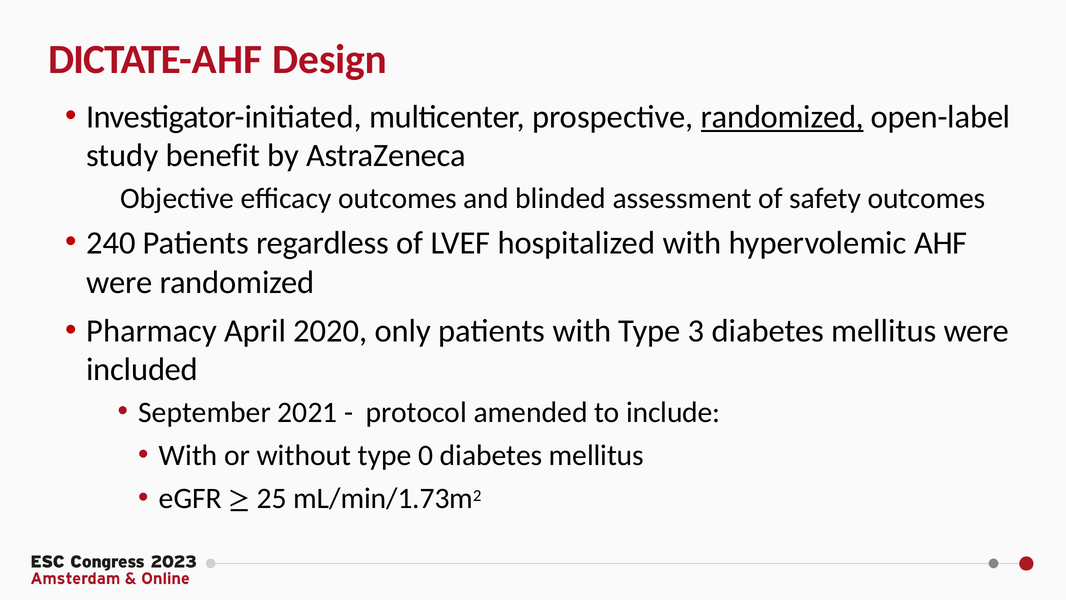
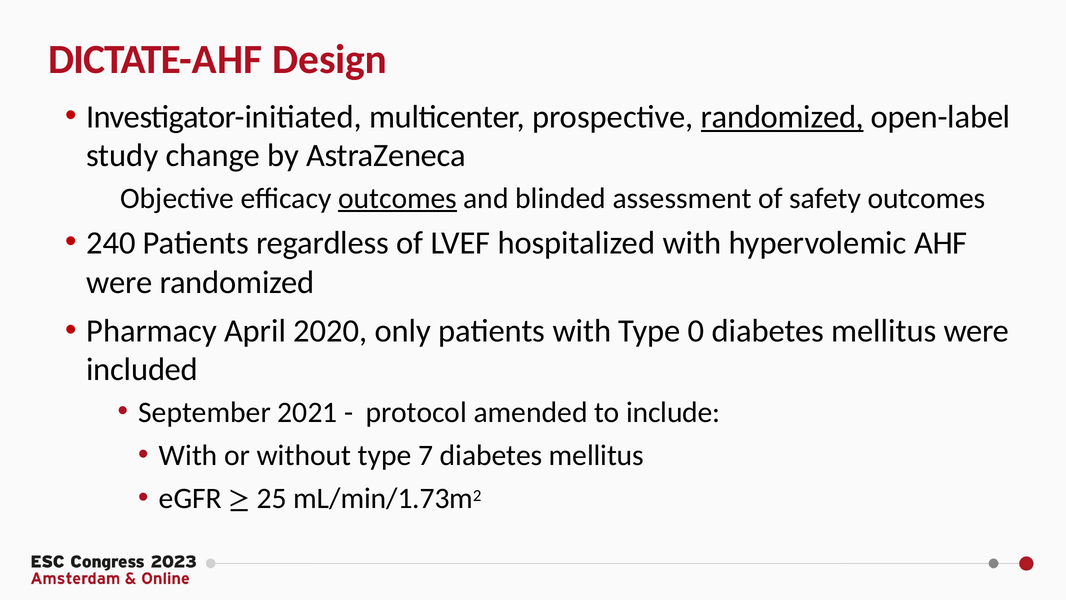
benefit: benefit -> change
outcomes at (398, 198) underline: none -> present
3: 3 -> 0
0: 0 -> 7
